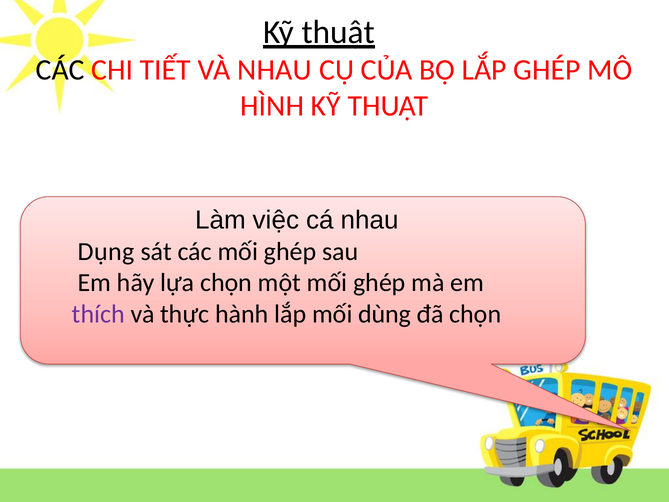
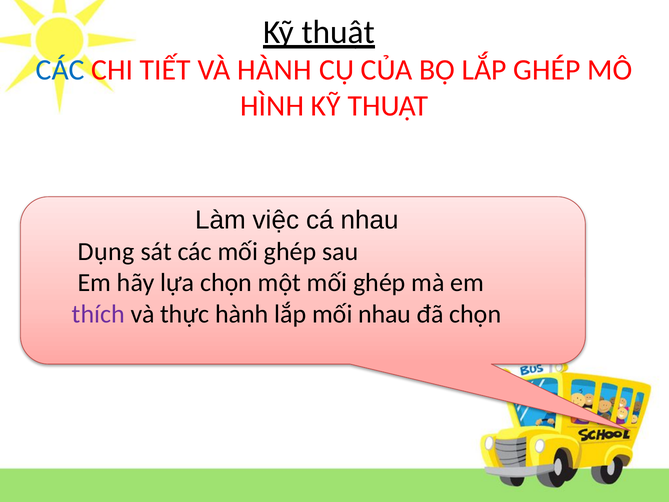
CÁC at (60, 70) colour: black -> blue
VÀ NHAU: NHAU -> HÀNH
mối dùng: dùng -> nhau
